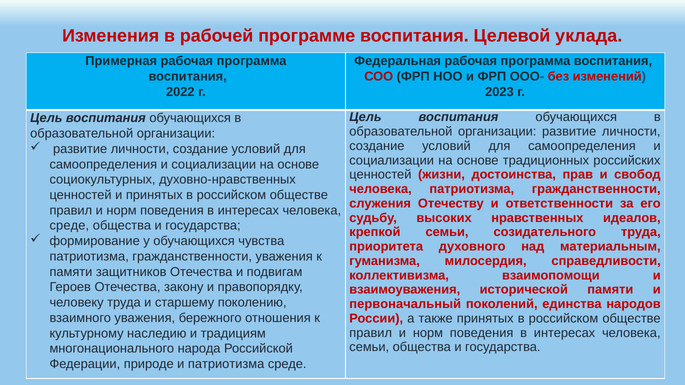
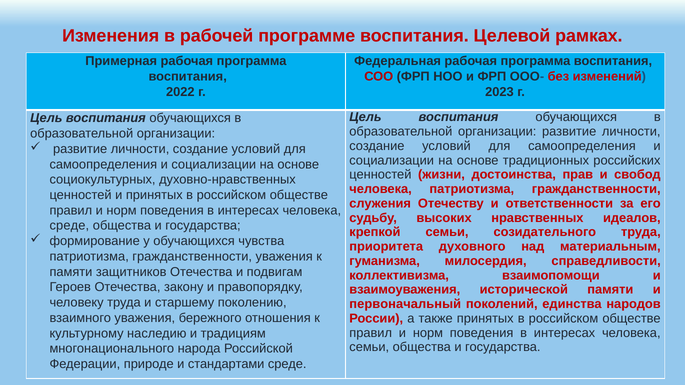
уклада: уклада -> рамках
и патриотизма: патриотизма -> стандартами
